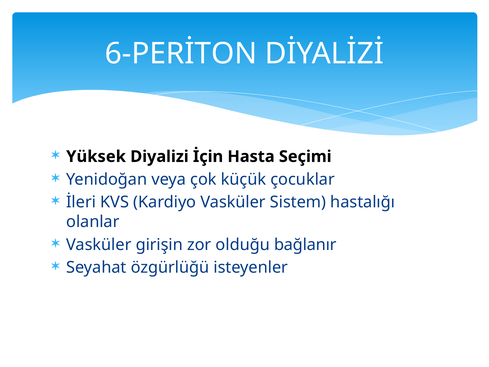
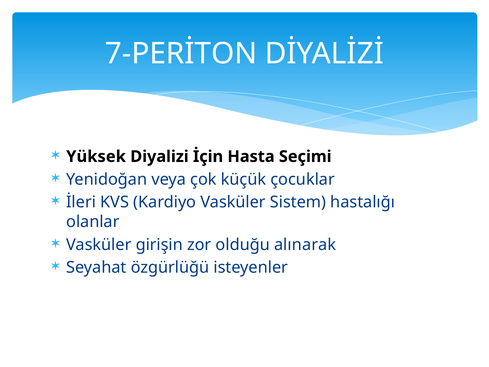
6-PERİTON: 6-PERİTON -> 7-PERİTON
bağlanır: bağlanır -> alınarak
